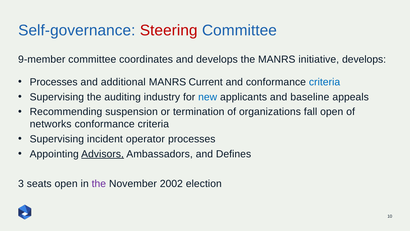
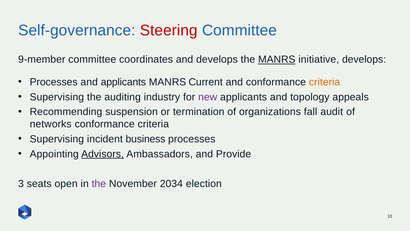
MANRS at (277, 59) underline: none -> present
and additional: additional -> applicants
criteria at (325, 82) colour: blue -> orange
new colour: blue -> purple
baseline: baseline -> topology
fall open: open -> audit
operator: operator -> business
Defines: Defines -> Provide
2002: 2002 -> 2034
